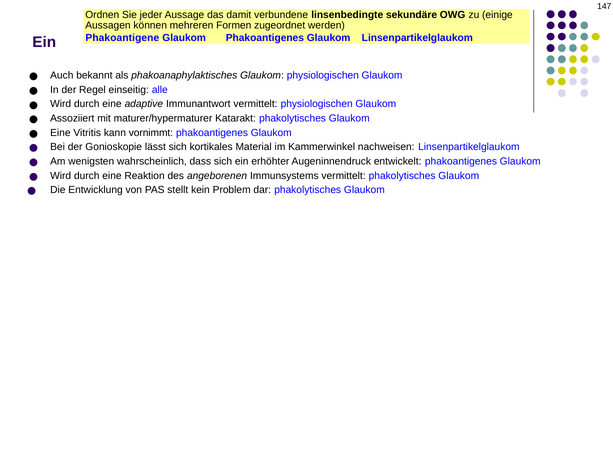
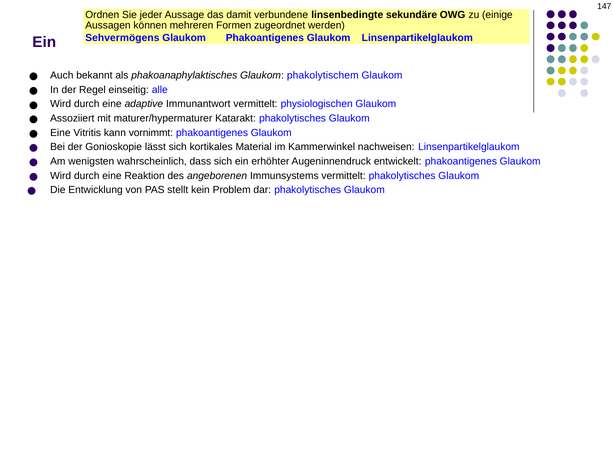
Phakoantigene: Phakoantigene -> Sehvermögens
Glaukom physiologischen: physiologischen -> phakolytischem
